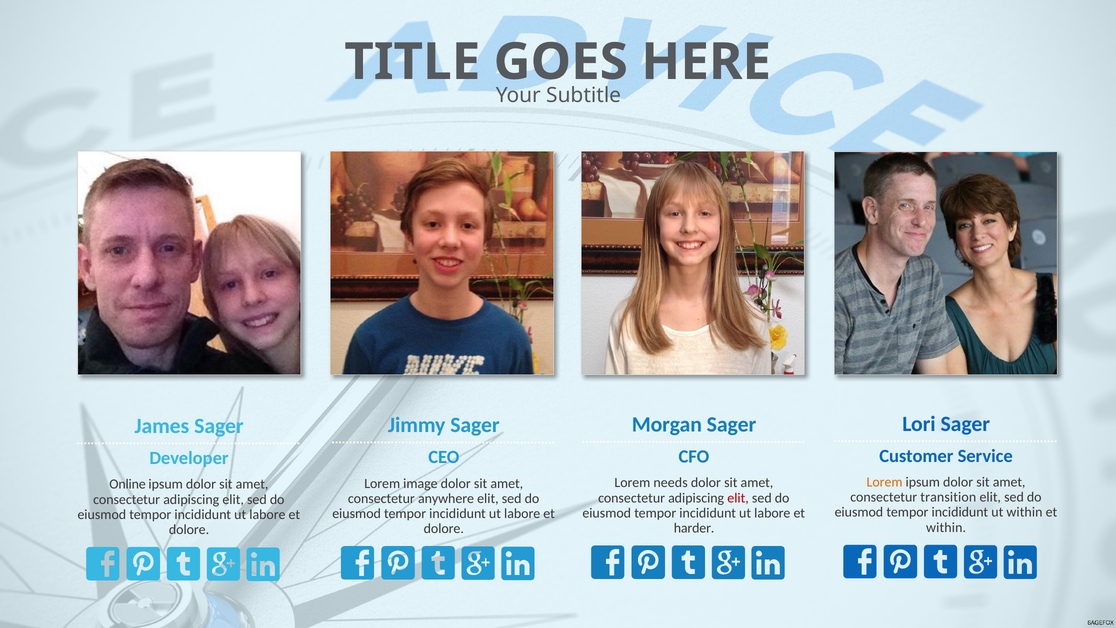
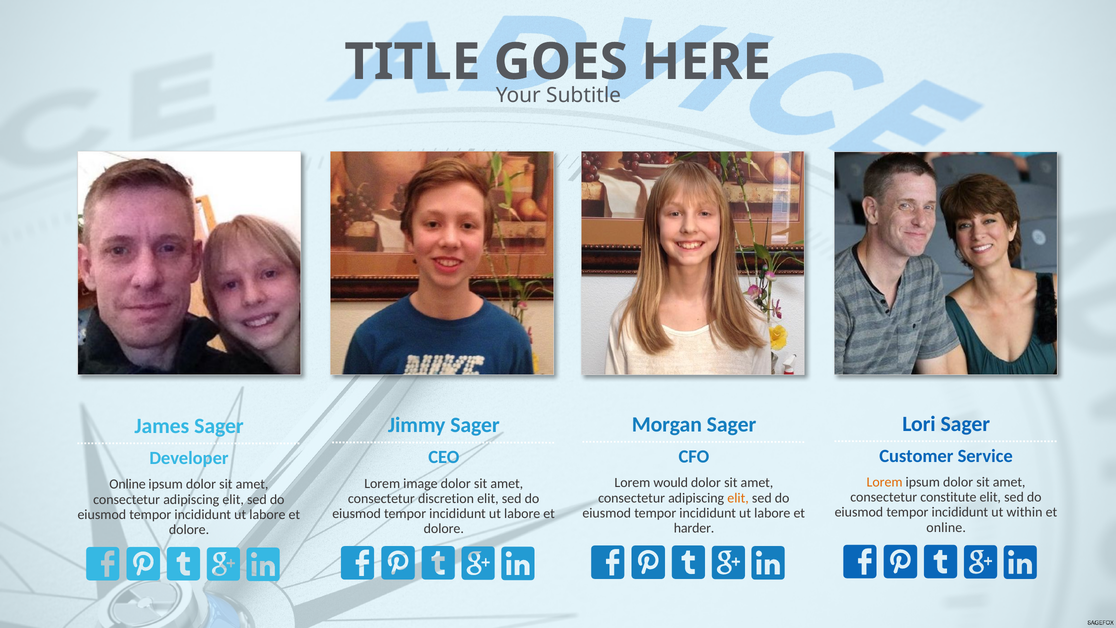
needs: needs -> would
transition: transition -> constitute
elit at (738, 498) colour: red -> orange
anywhere: anywhere -> discretion
within at (946, 527): within -> online
